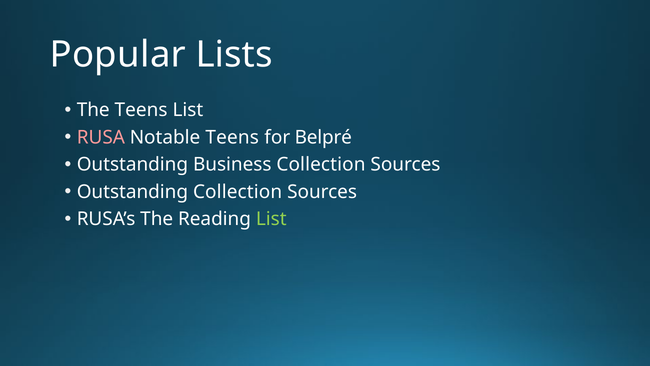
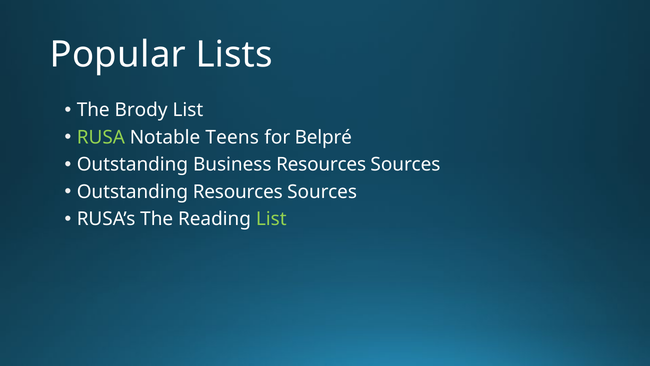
The Teens: Teens -> Brody
RUSA colour: pink -> light green
Business Collection: Collection -> Resources
Outstanding Collection: Collection -> Resources
